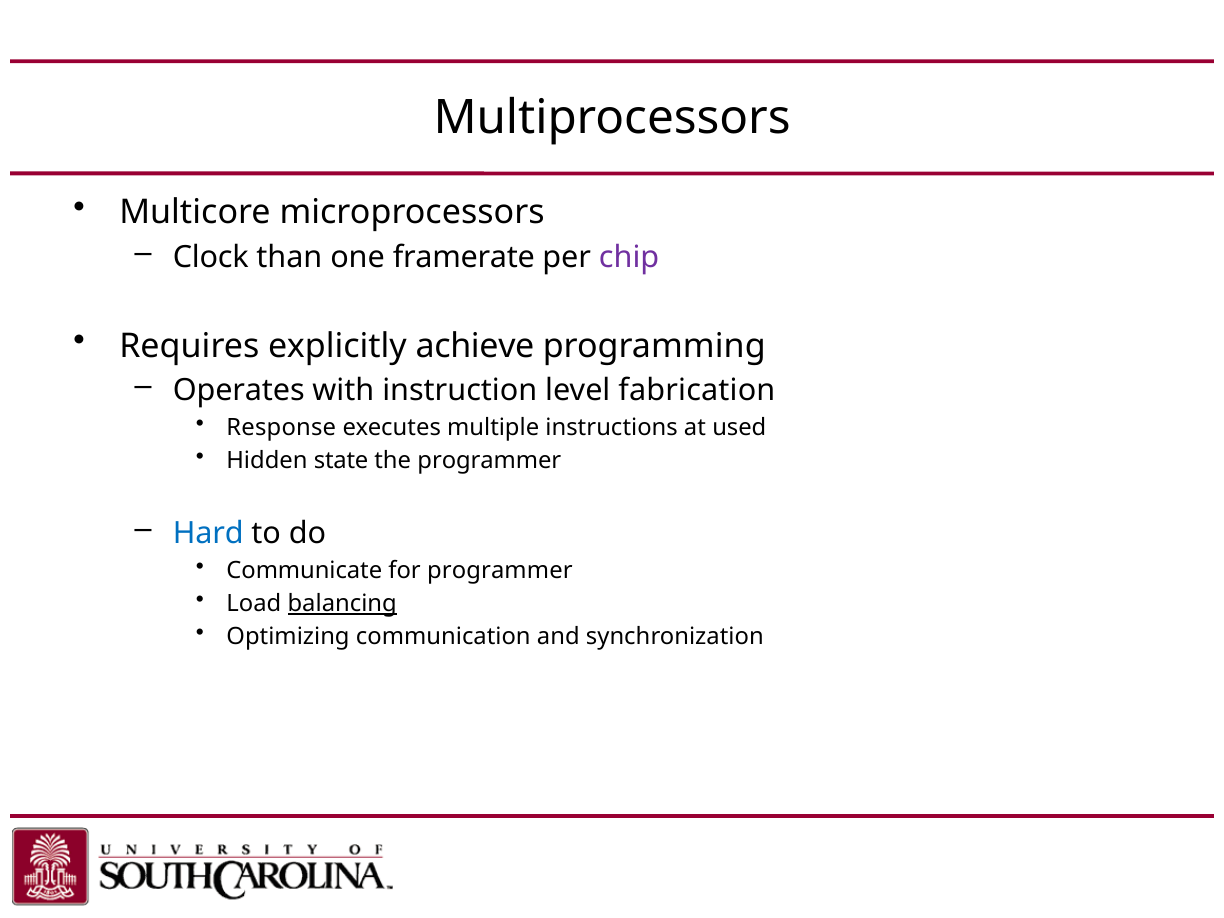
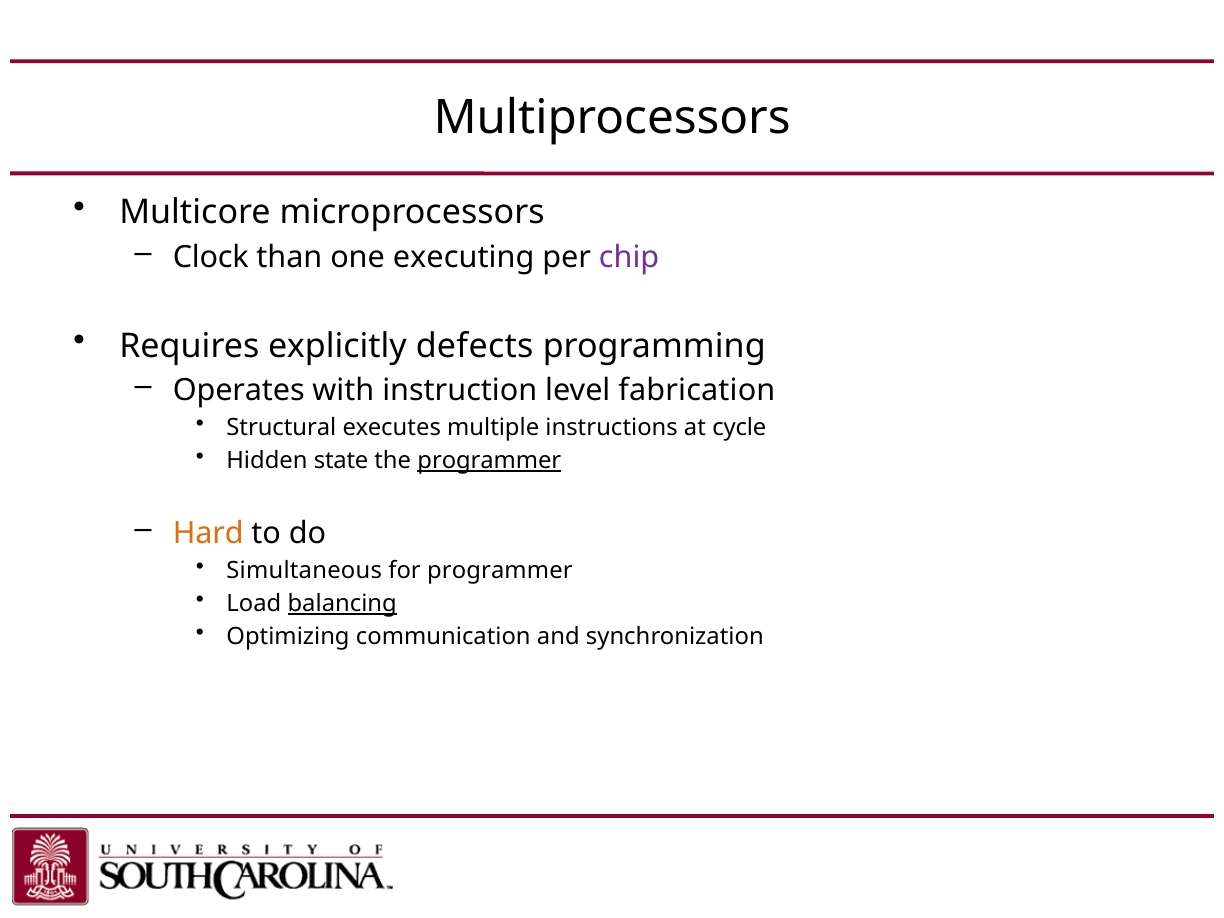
framerate: framerate -> executing
achieve: achieve -> defects
Response: Response -> Structural
used: used -> cycle
programmer at (489, 461) underline: none -> present
Hard colour: blue -> orange
Communicate: Communicate -> Simultaneous
